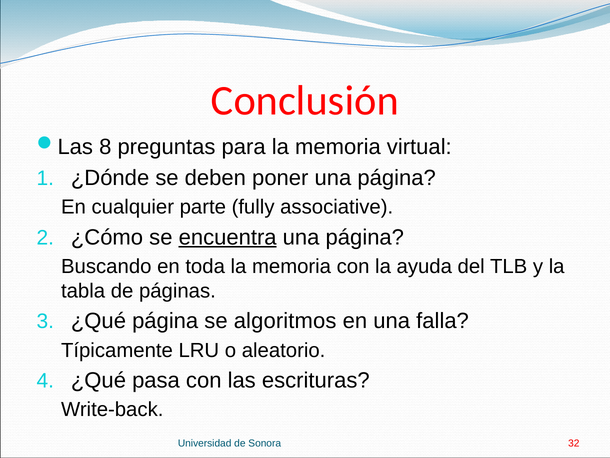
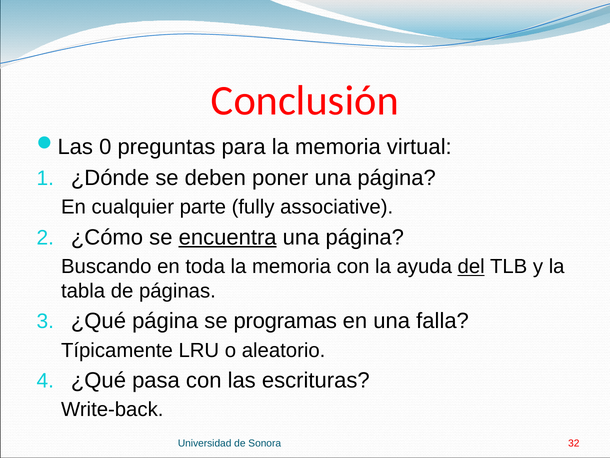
8: 8 -> 0
del underline: none -> present
algoritmos: algoritmos -> programas
